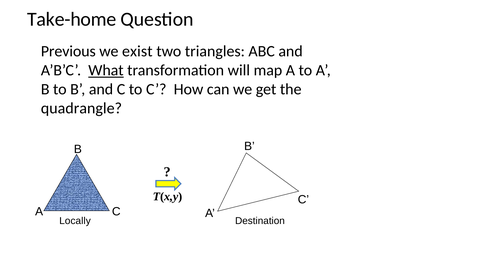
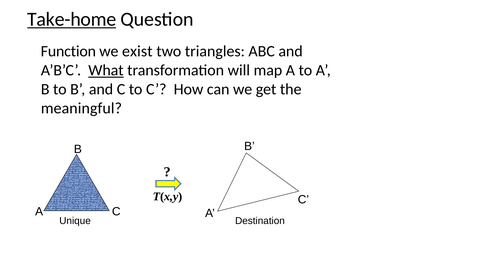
Take-home underline: none -> present
Previous: Previous -> Function
quadrangle: quadrangle -> meaningful
Locally: Locally -> Unique
